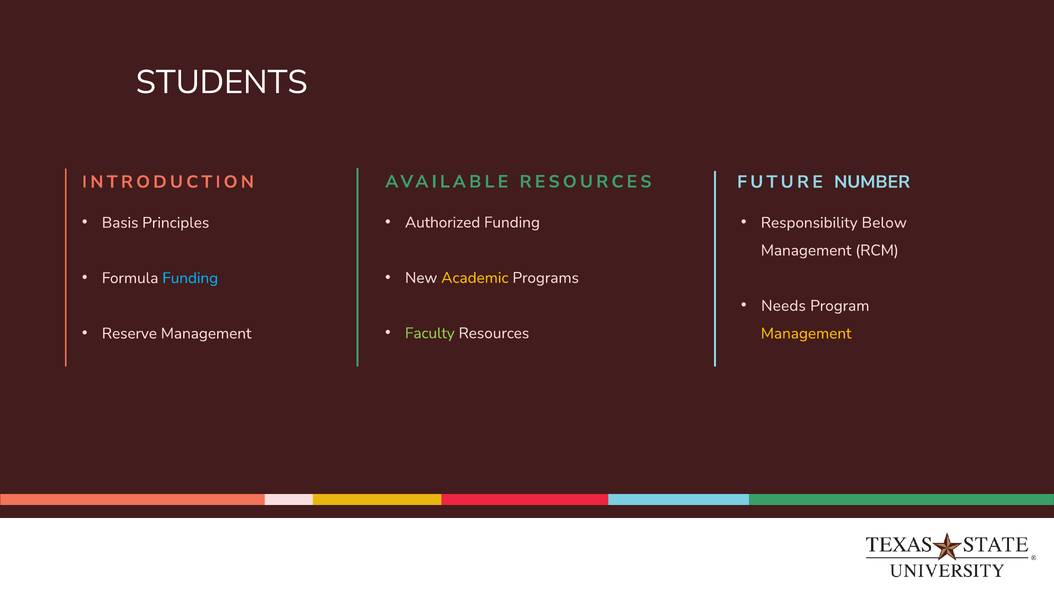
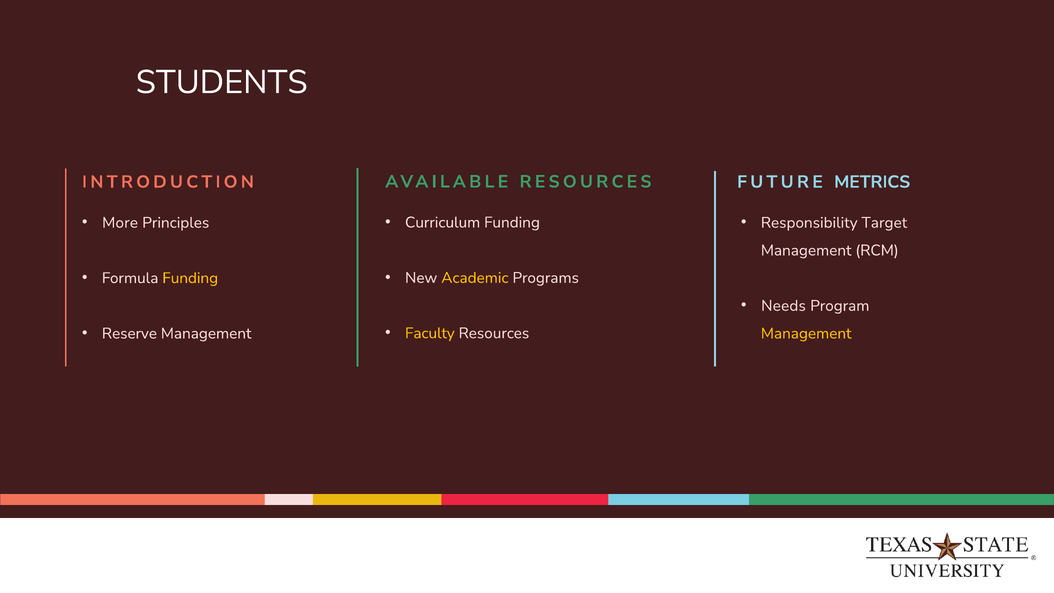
NUMBER: NUMBER -> METRICS
Authorized: Authorized -> Curriculum
Basis: Basis -> More
Below: Below -> Target
Funding at (190, 278) colour: light blue -> yellow
Faculty colour: light green -> yellow
